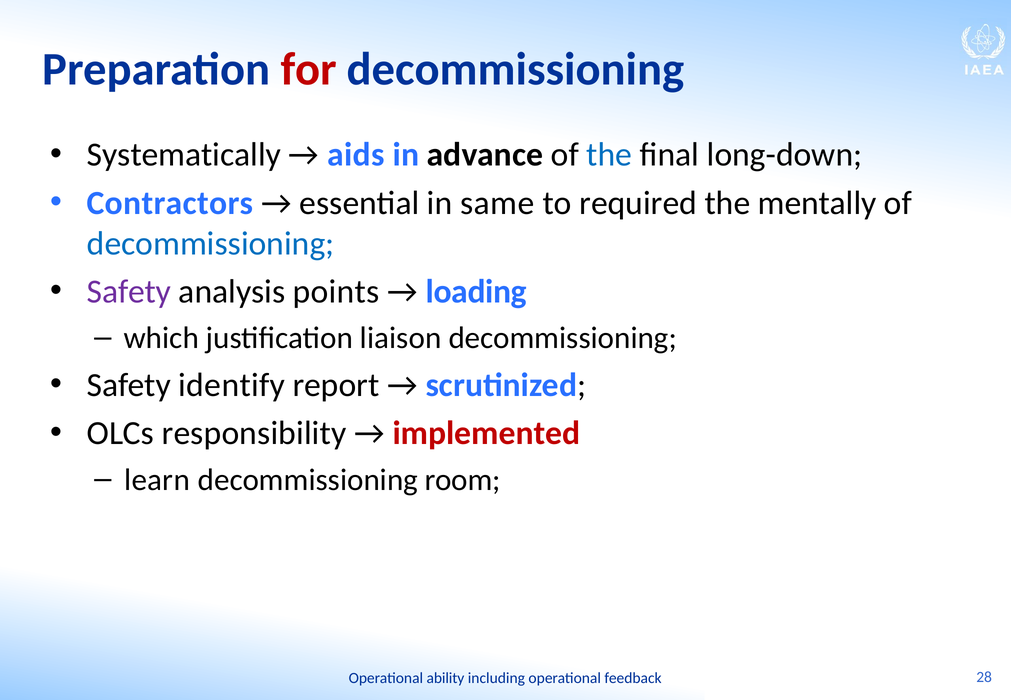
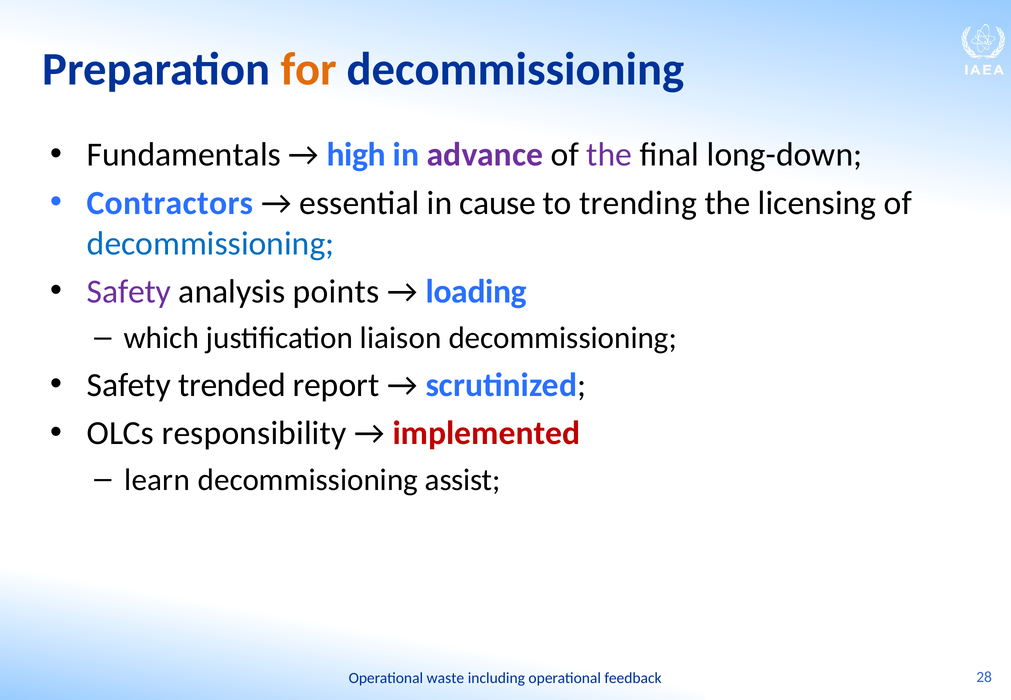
for colour: red -> orange
Systematically: Systematically -> Fundamentals
aids: aids -> high
advance colour: black -> purple
the at (609, 155) colour: blue -> purple
same: same -> cause
required: required -> trending
mentally: mentally -> licensing
identify: identify -> trended
room: room -> assist
ability: ability -> waste
